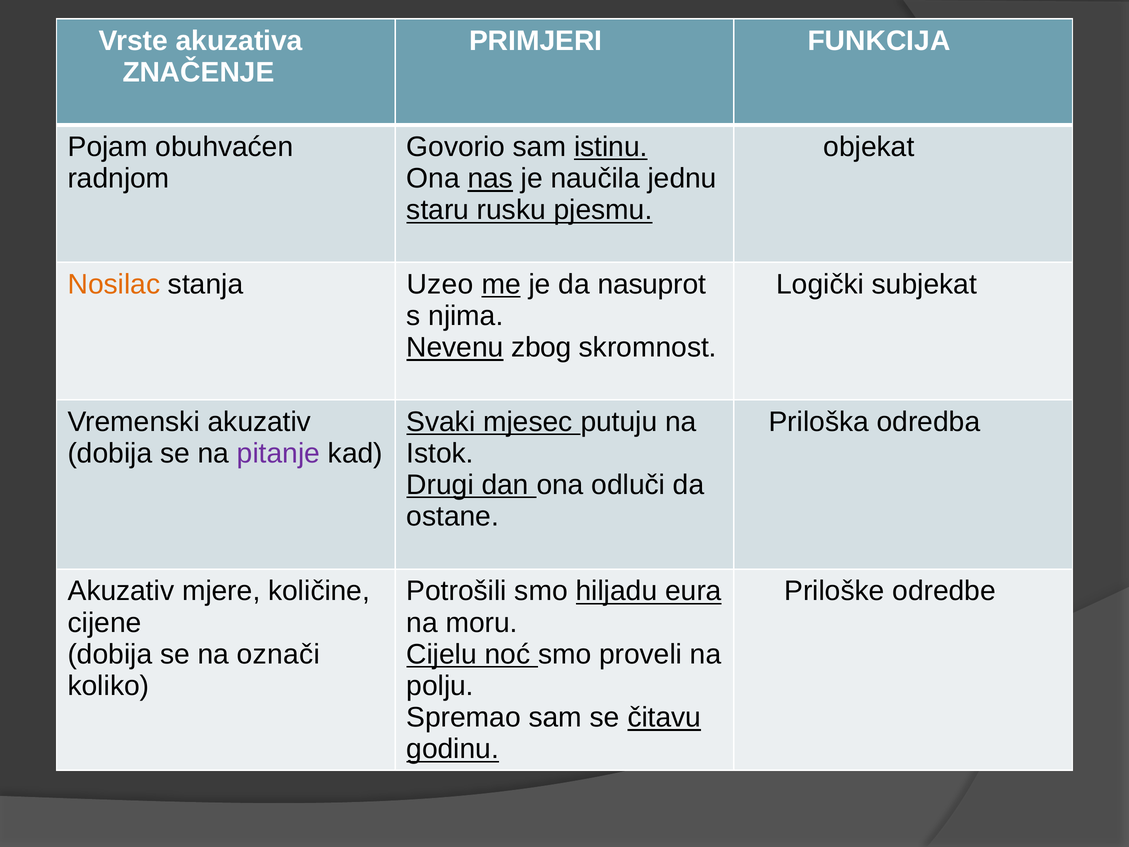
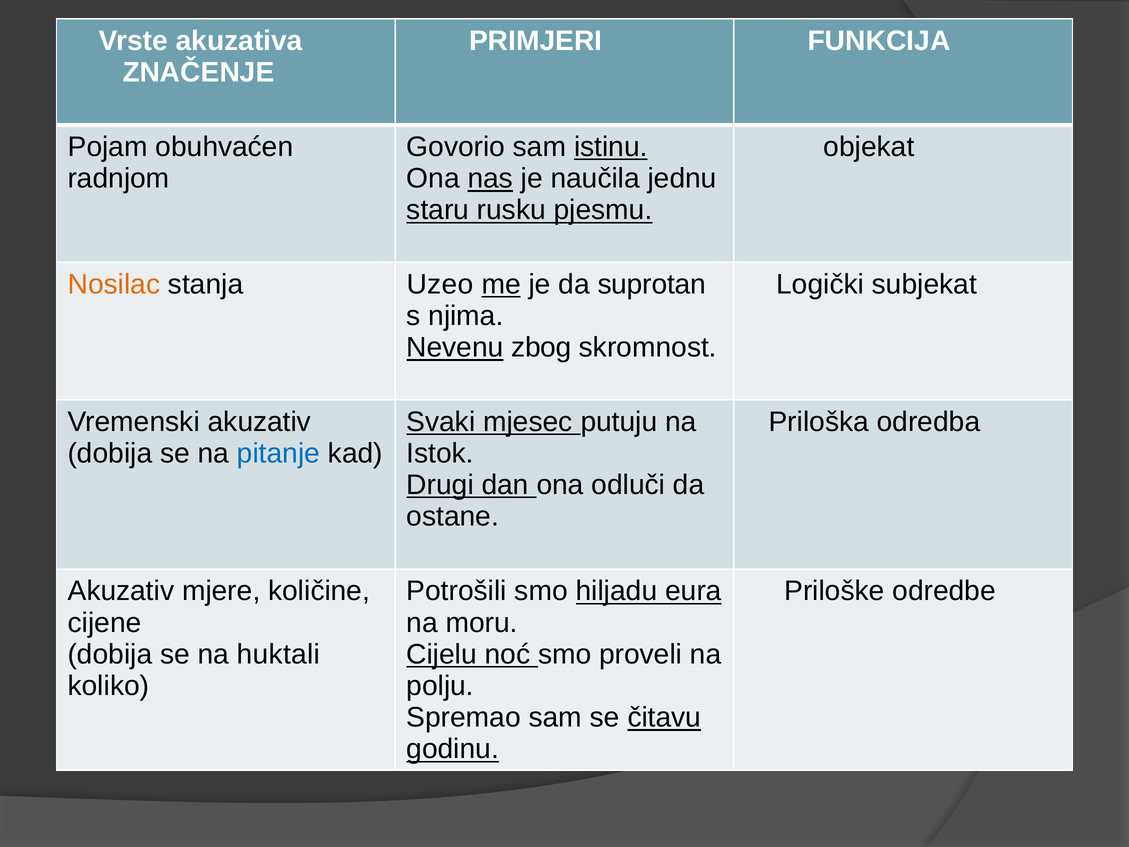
nasuprot: nasuprot -> suprotan
pitanje colour: purple -> blue
označi: označi -> huktali
